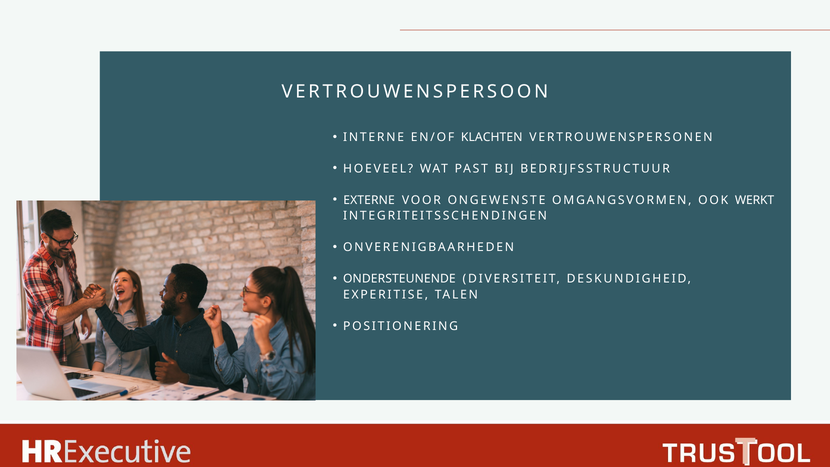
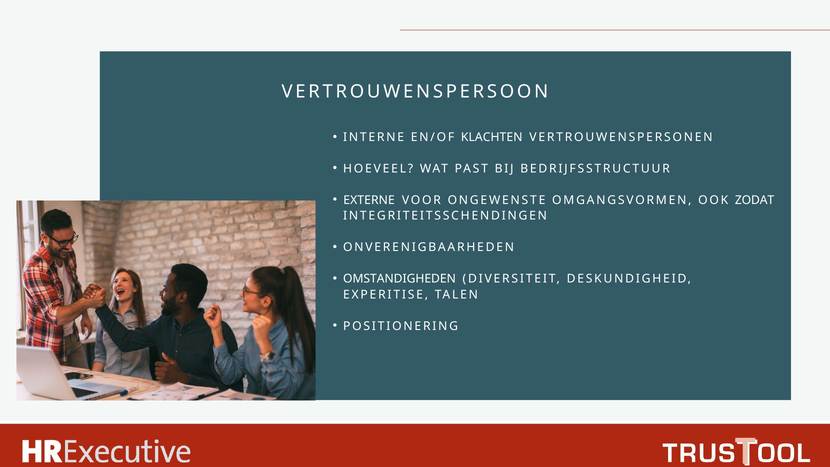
WERKT: WERKT -> ZODAT
ONDERSTEUNENDE: ONDERSTEUNENDE -> OMSTANDIGHEDEN
